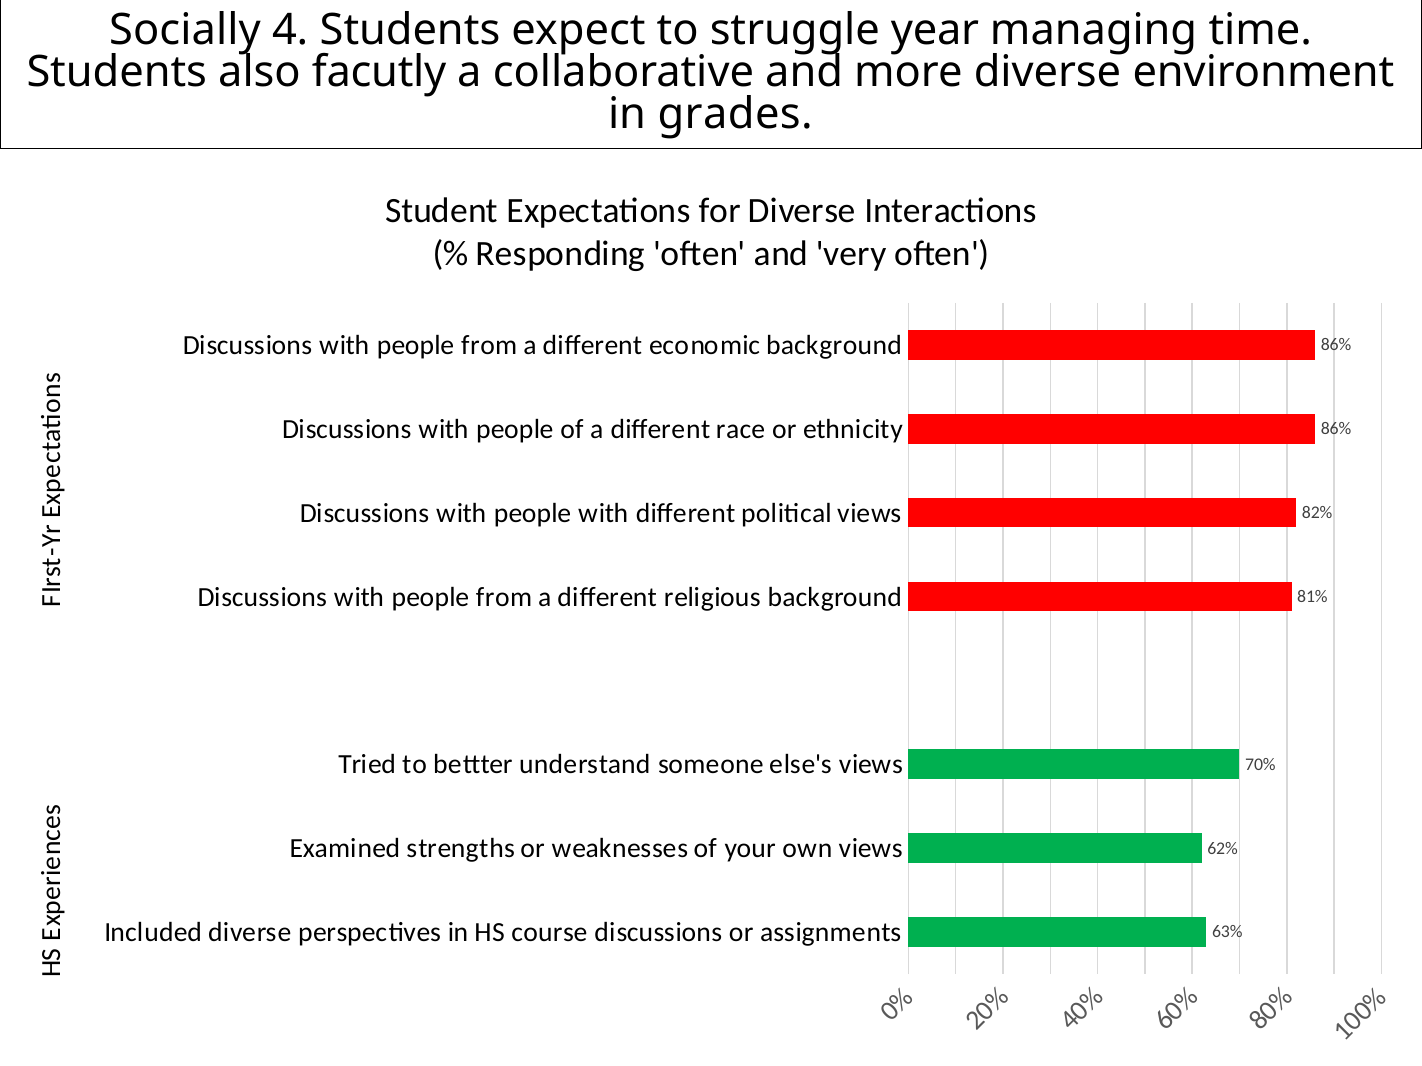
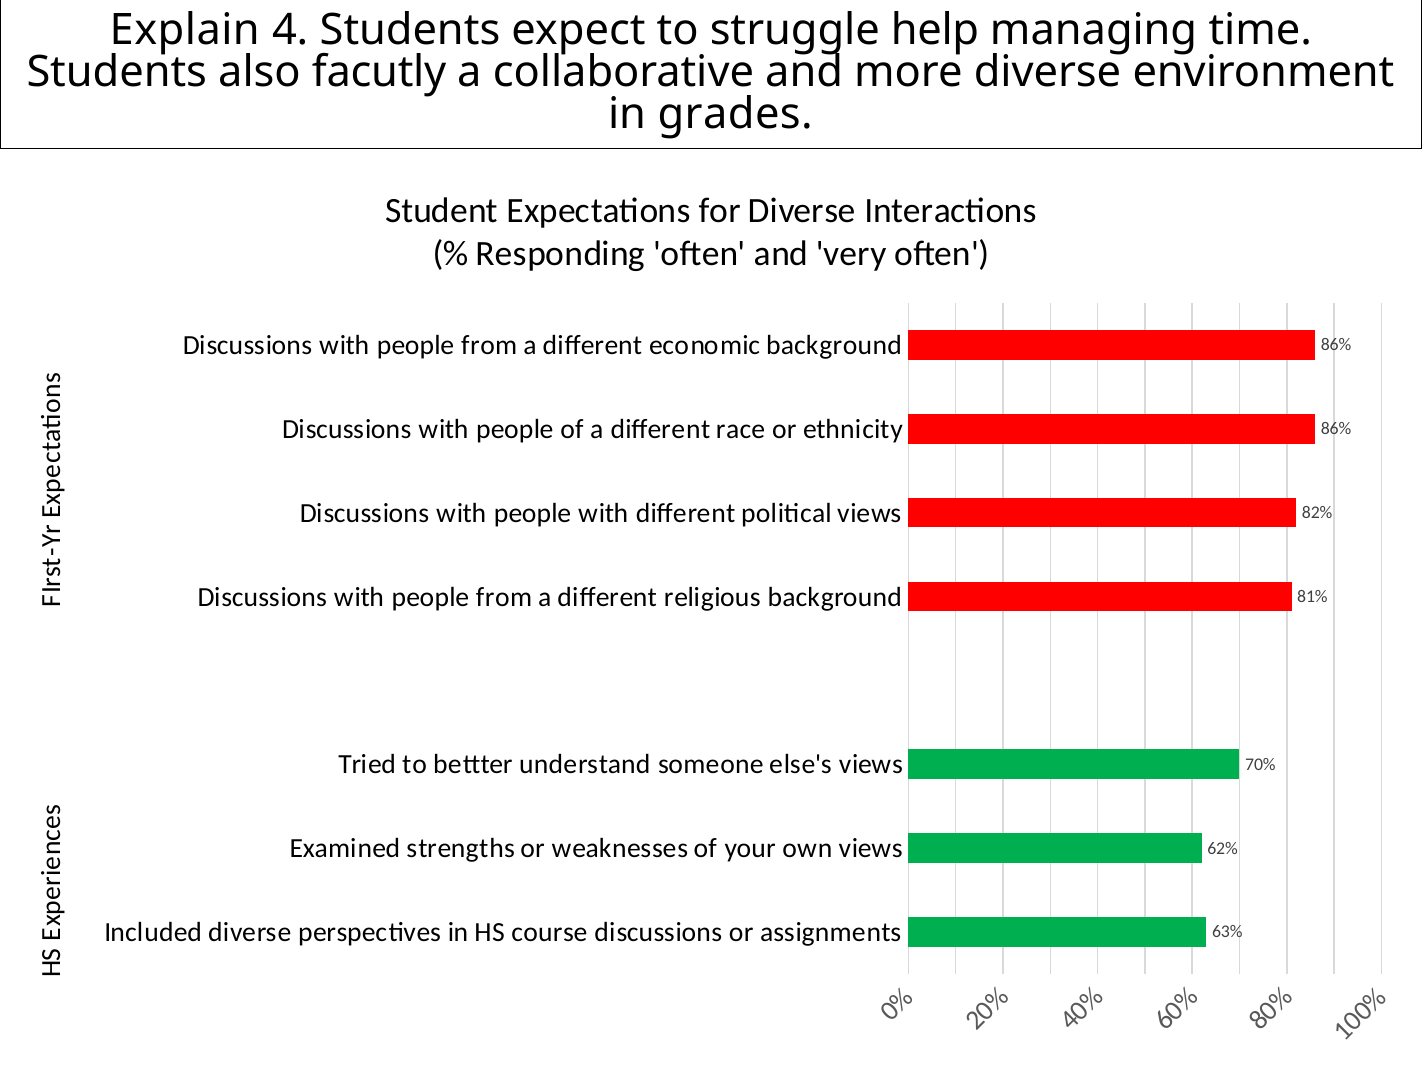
Socially: Socially -> Explain
year: year -> help
